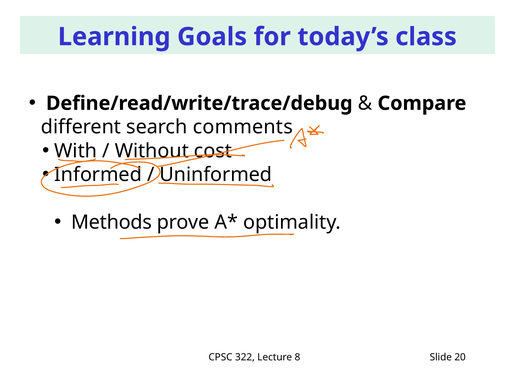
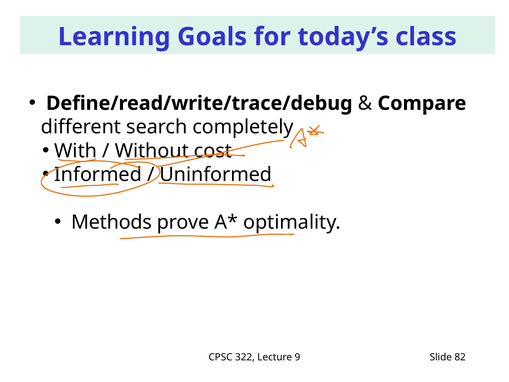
comments: comments -> completely
8: 8 -> 9
20: 20 -> 82
